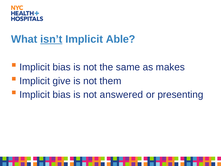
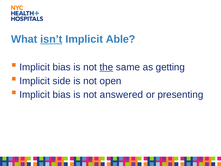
the underline: none -> present
makes: makes -> getting
give: give -> side
them: them -> open
